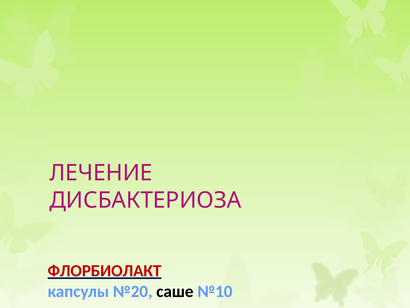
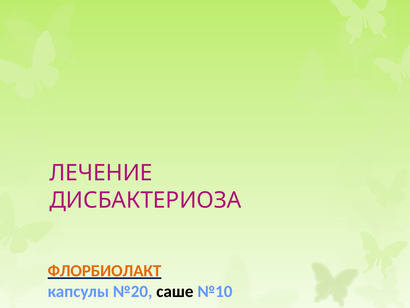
ФЛОРБИОЛАКТ colour: red -> orange
